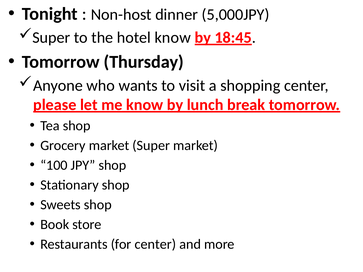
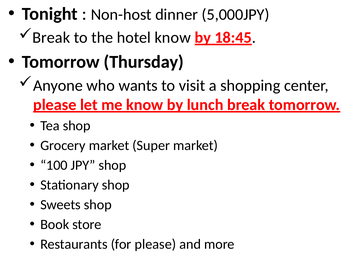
Super at (51, 38): Super -> Break
for center: center -> please
